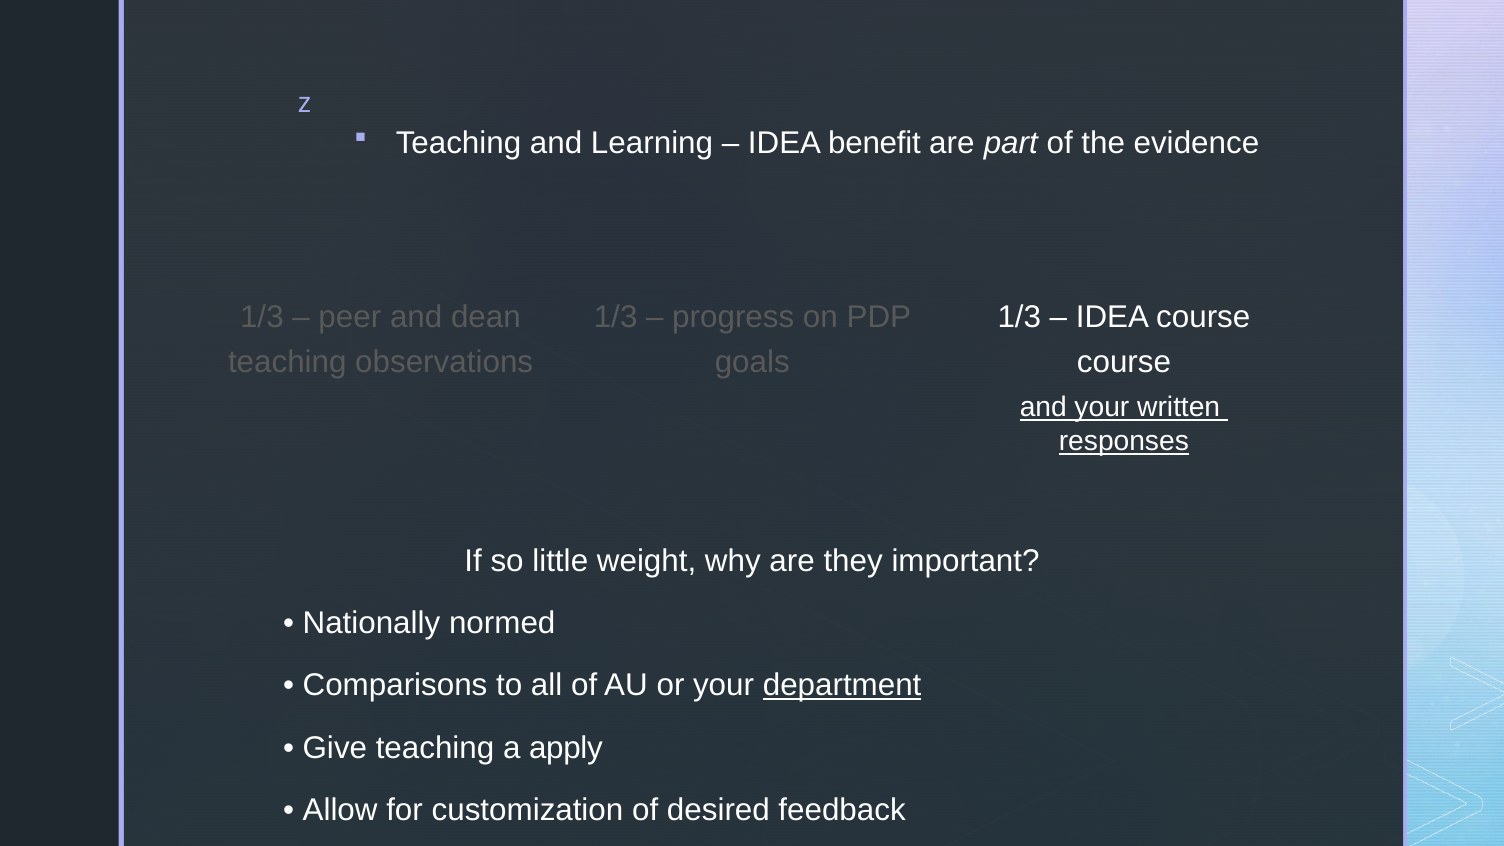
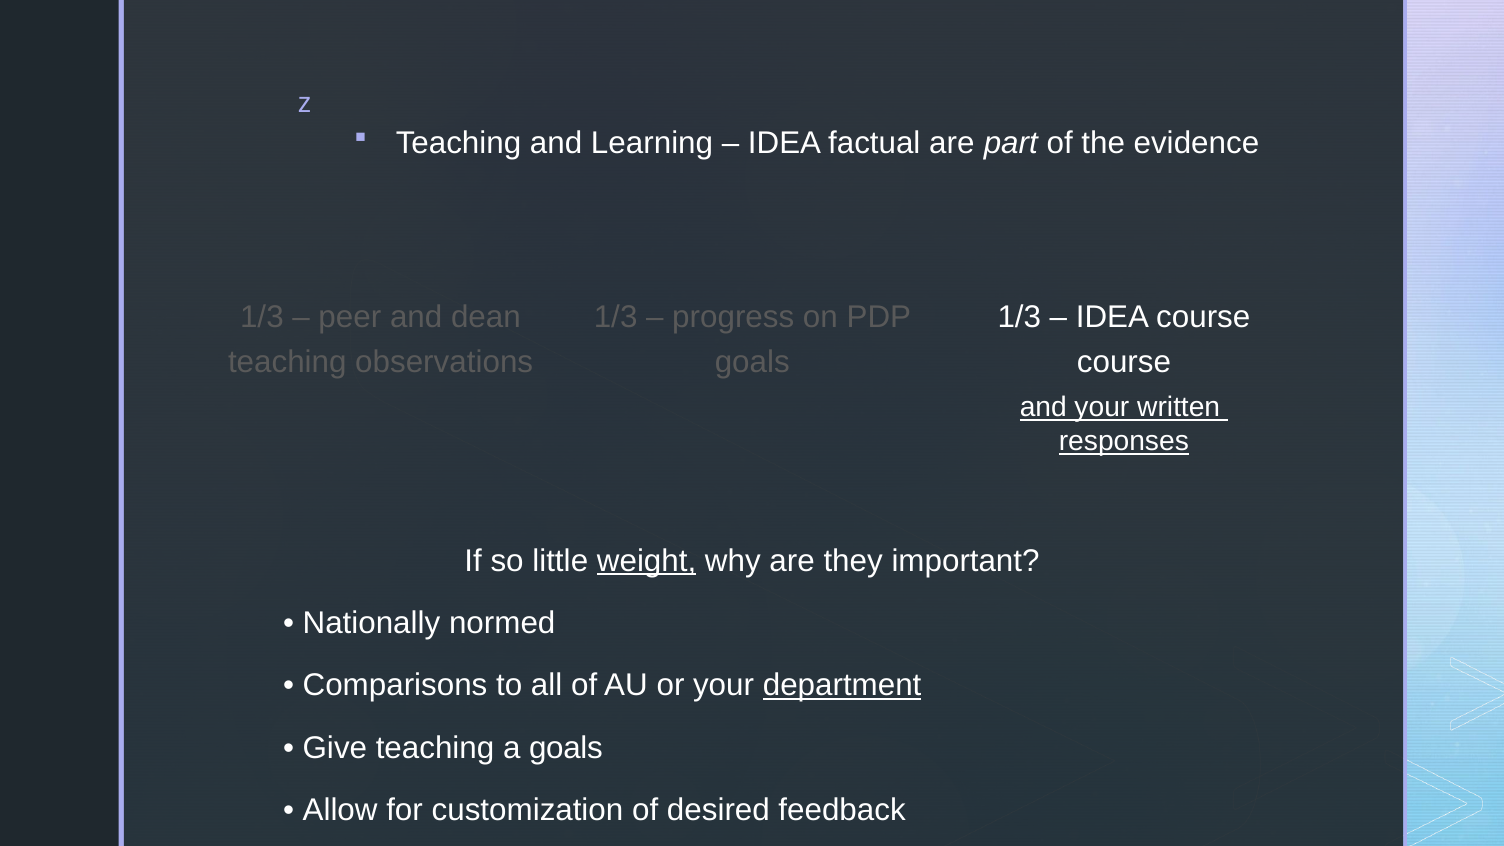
benefit: benefit -> factual
weight underline: none -> present
a apply: apply -> goals
